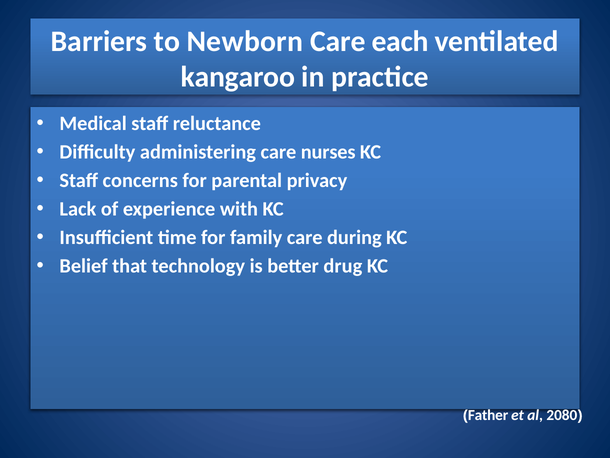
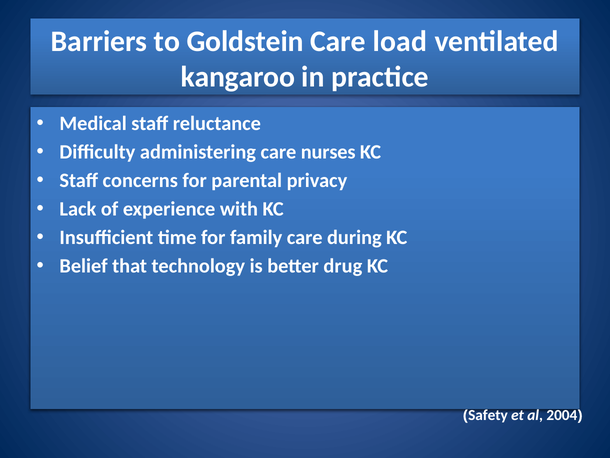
Newborn: Newborn -> Goldstein
Care each: each -> load
Father at (488, 415): Father -> Safety
2080: 2080 -> 2004
